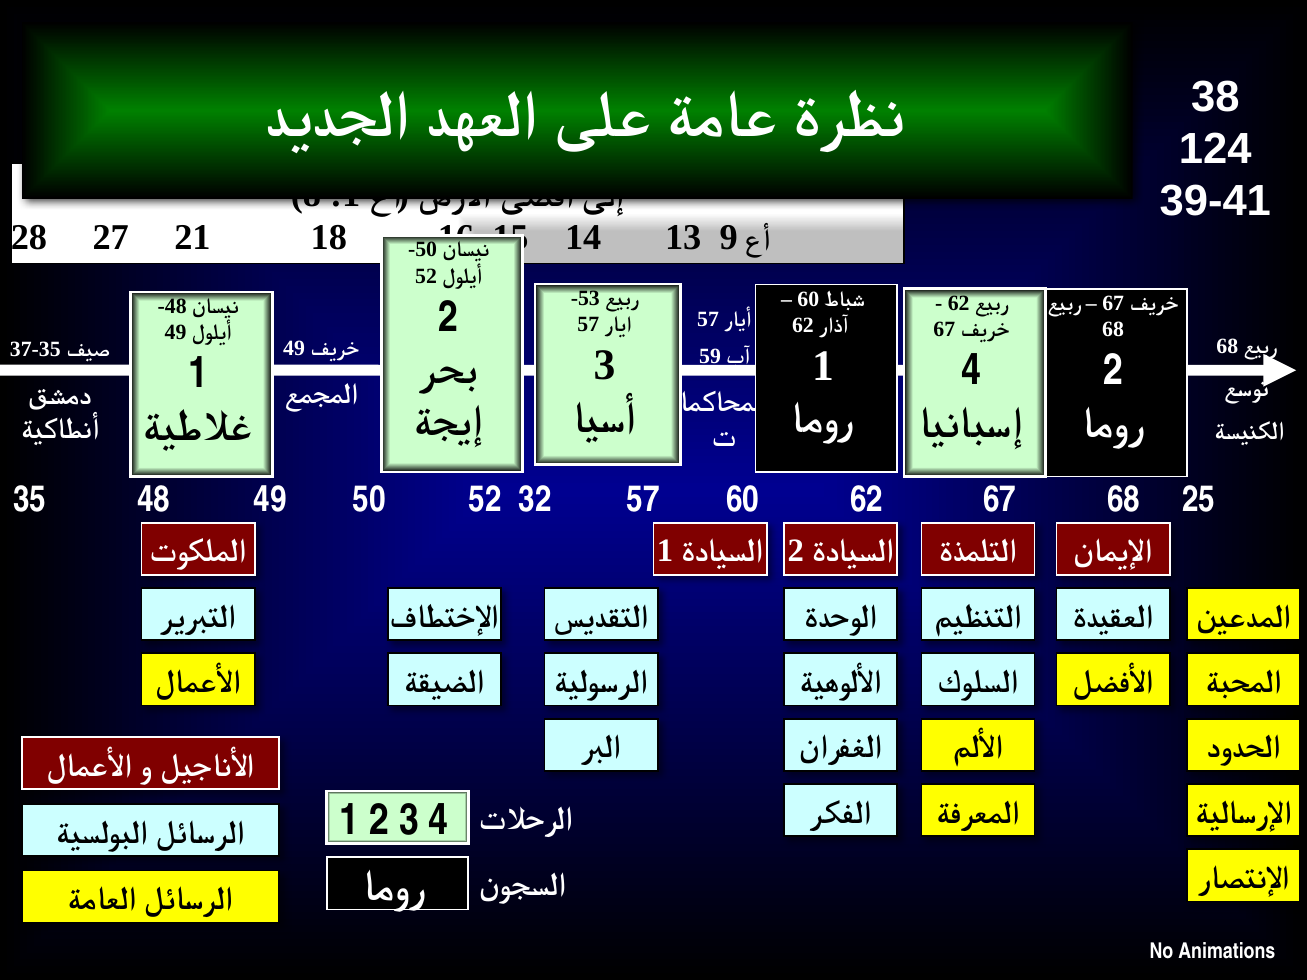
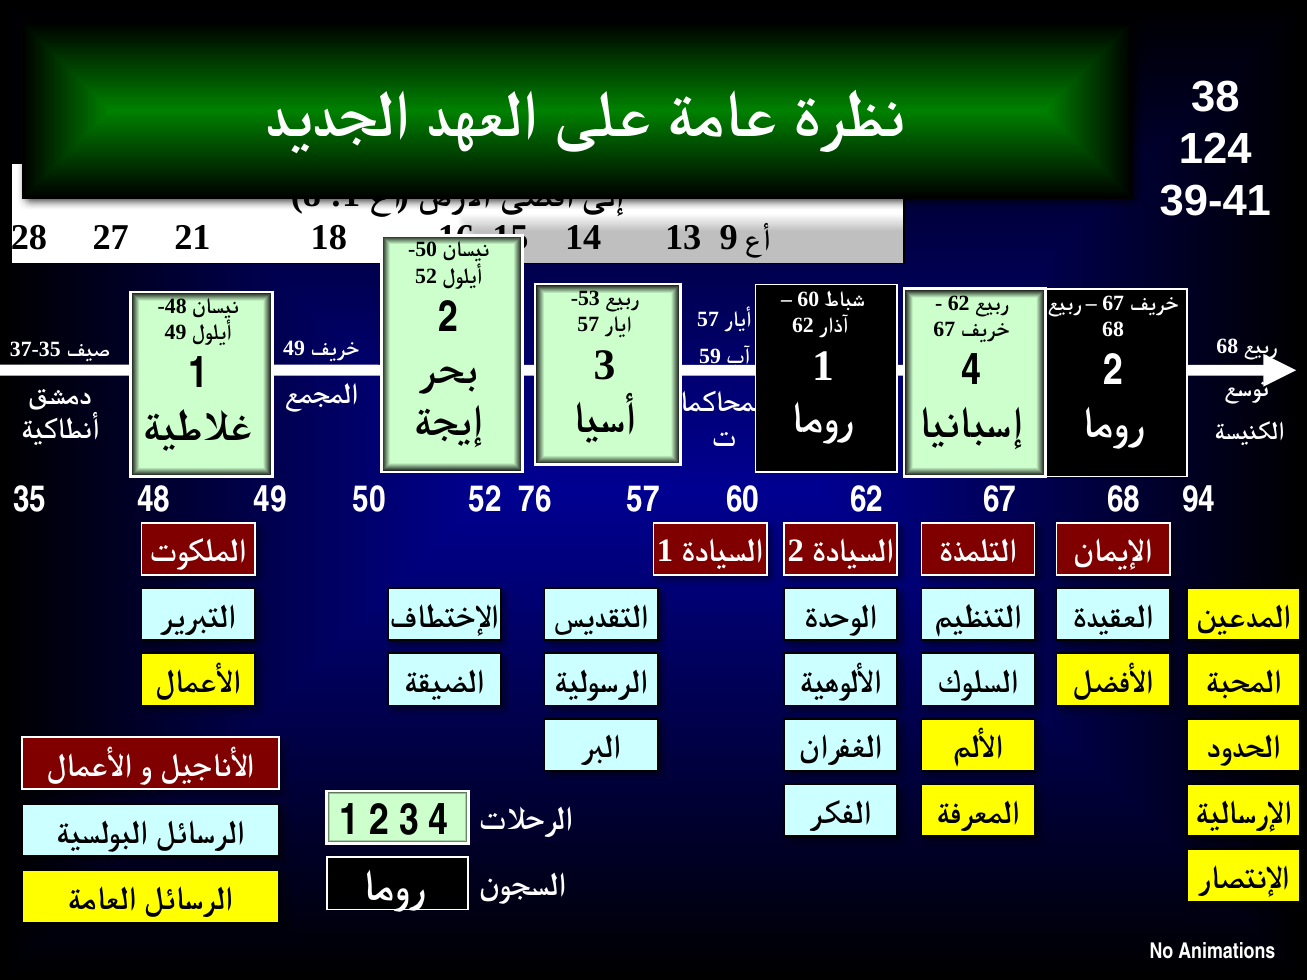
32: 32 -> 76
25: 25 -> 94
